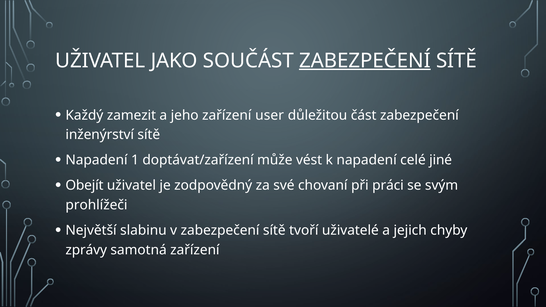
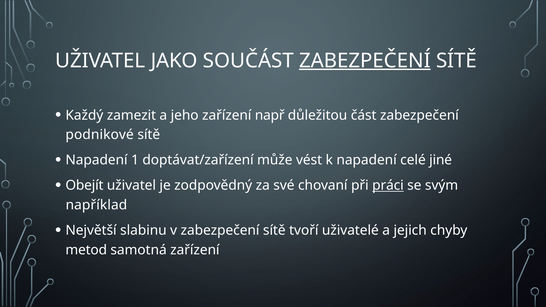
user: user -> např
inženýrství: inženýrství -> podnikové
práci underline: none -> present
prohlížeči: prohlížeči -> například
zprávy: zprávy -> metod
